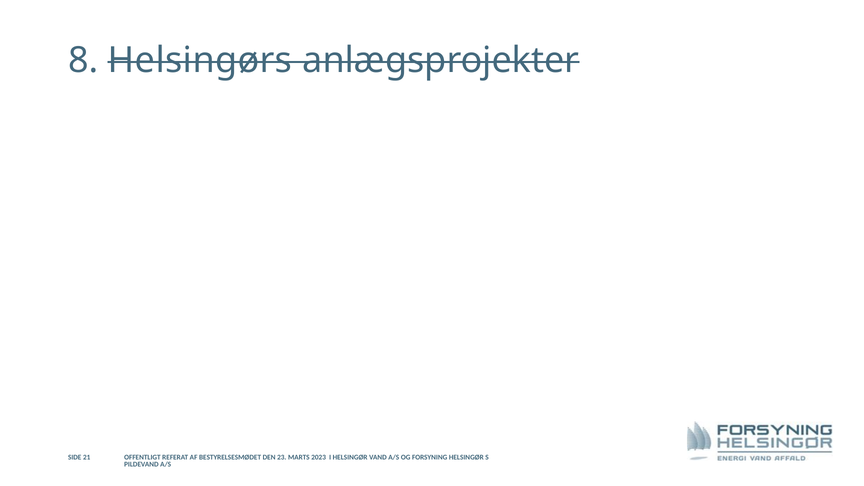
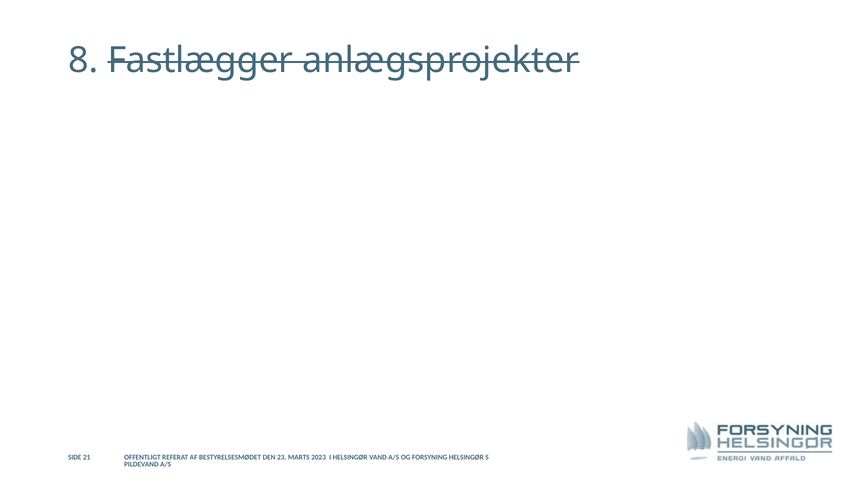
Helsingørs: Helsingørs -> Fastlægger
